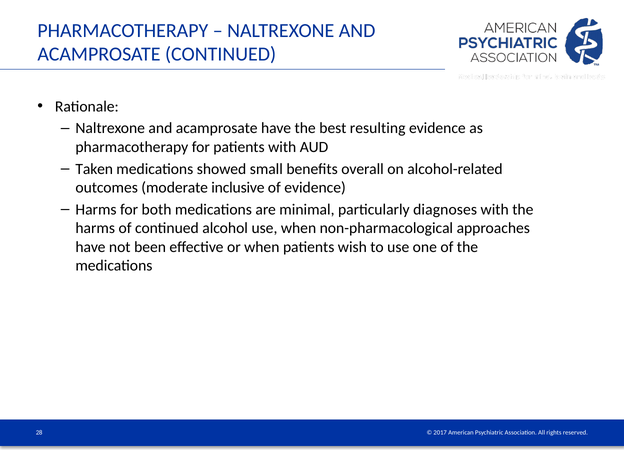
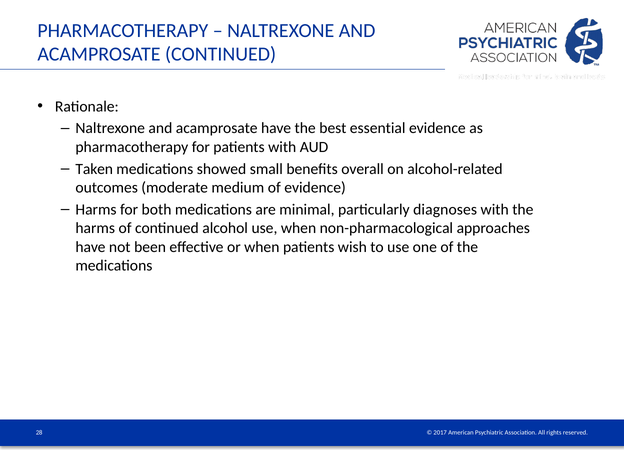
resulting: resulting -> essential
inclusive: inclusive -> medium
